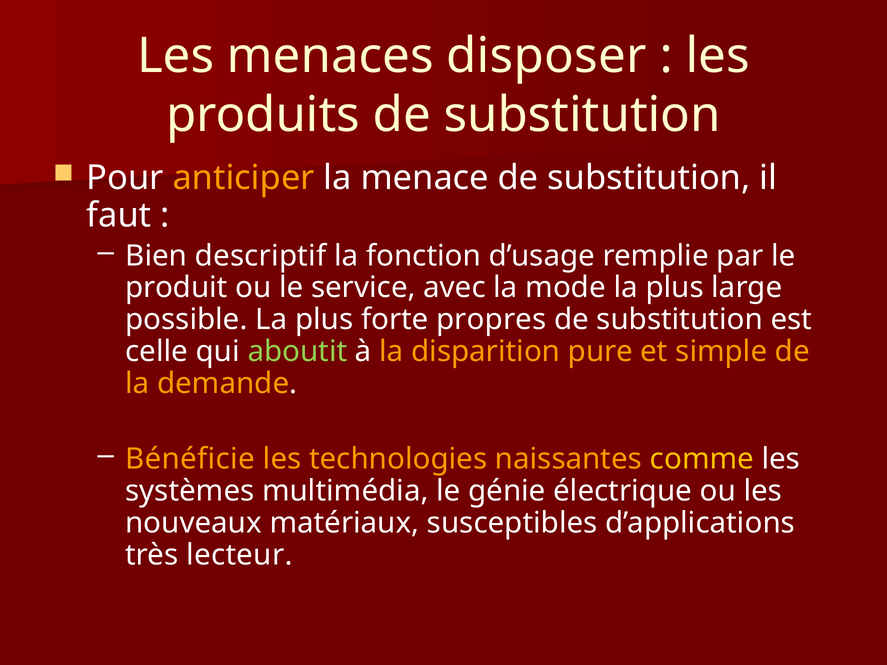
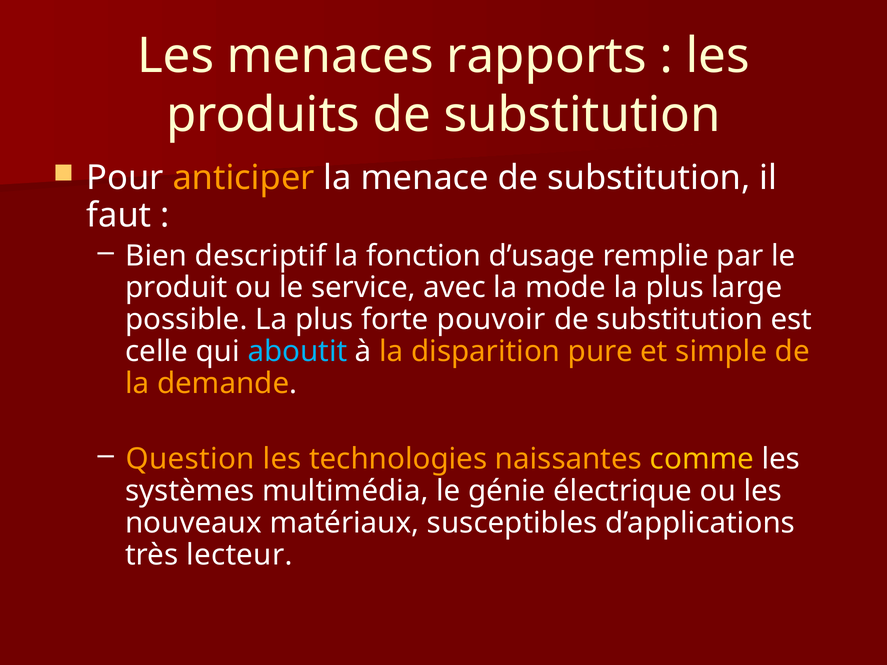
disposer: disposer -> rapports
propres: propres -> pouvoir
aboutit colour: light green -> light blue
Bénéficie: Bénéficie -> Question
